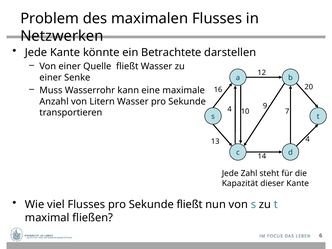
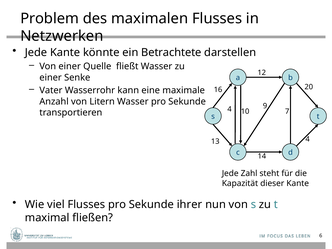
Muss: Muss -> Vater
Sekunde fließt: fließt -> ihrer
